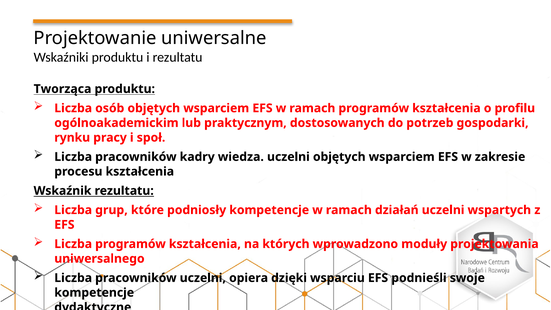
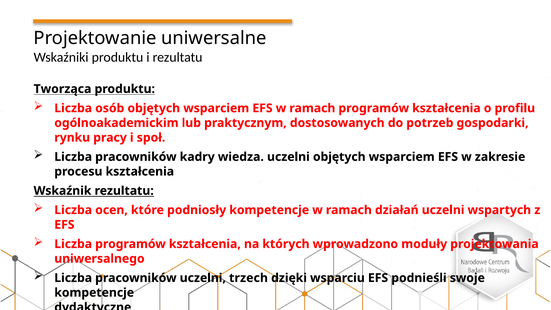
grup: grup -> ocen
opiera: opiera -> trzech
